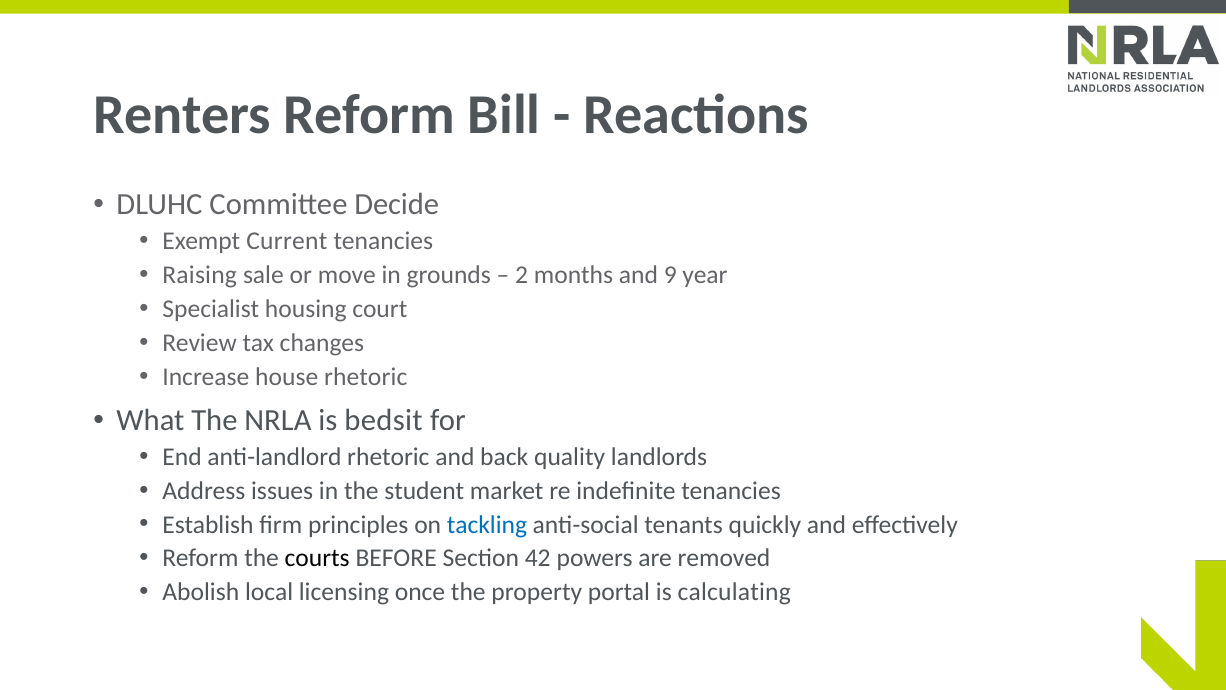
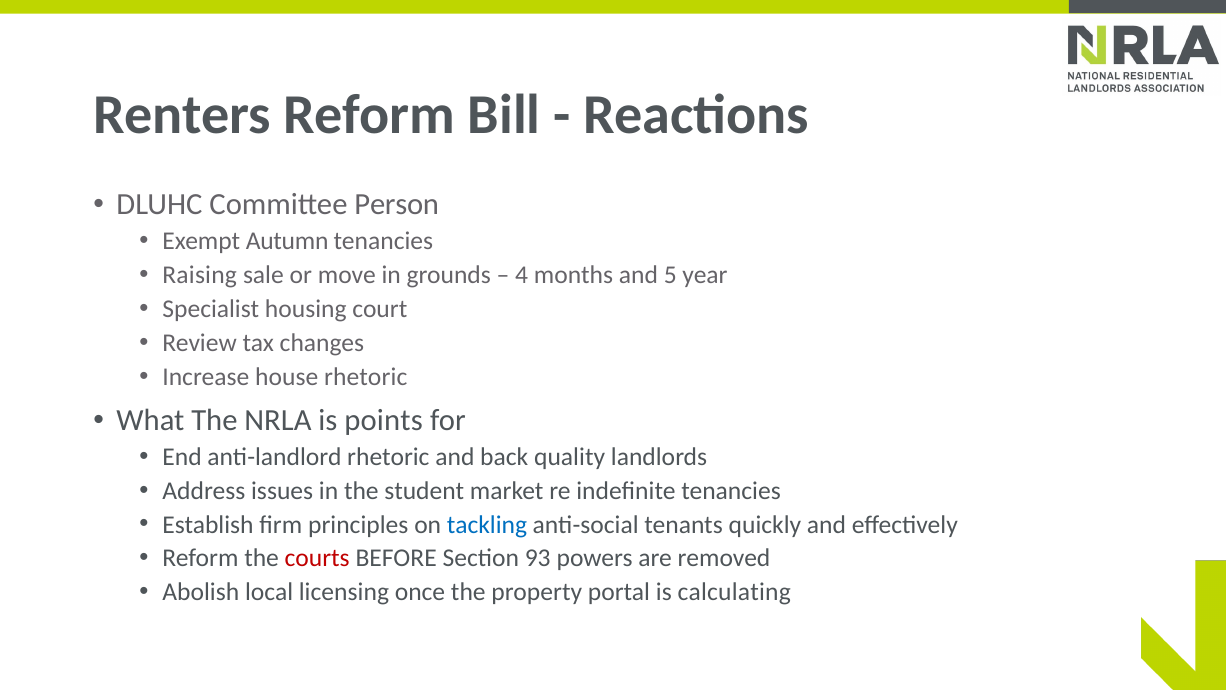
Decide: Decide -> Person
Current: Current -> Autumn
2: 2 -> 4
9: 9 -> 5
bedsit: bedsit -> points
courts colour: black -> red
42: 42 -> 93
